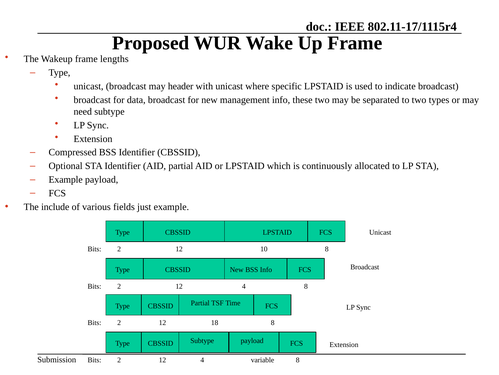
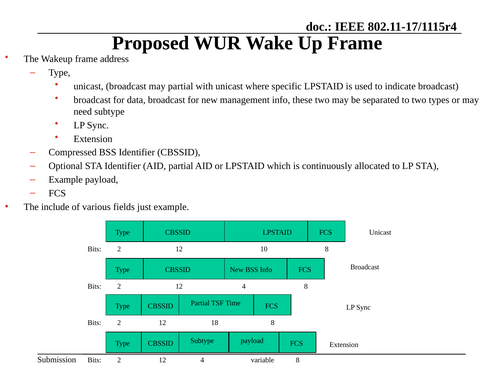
lengths: lengths -> address
may header: header -> partial
